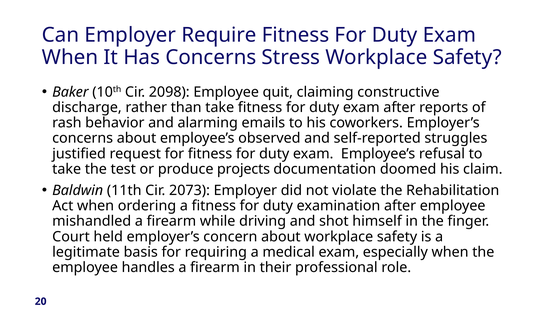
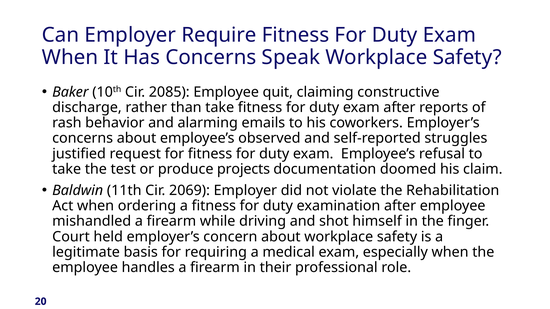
Stress: Stress -> Speak
2098: 2098 -> 2085
2073: 2073 -> 2069
